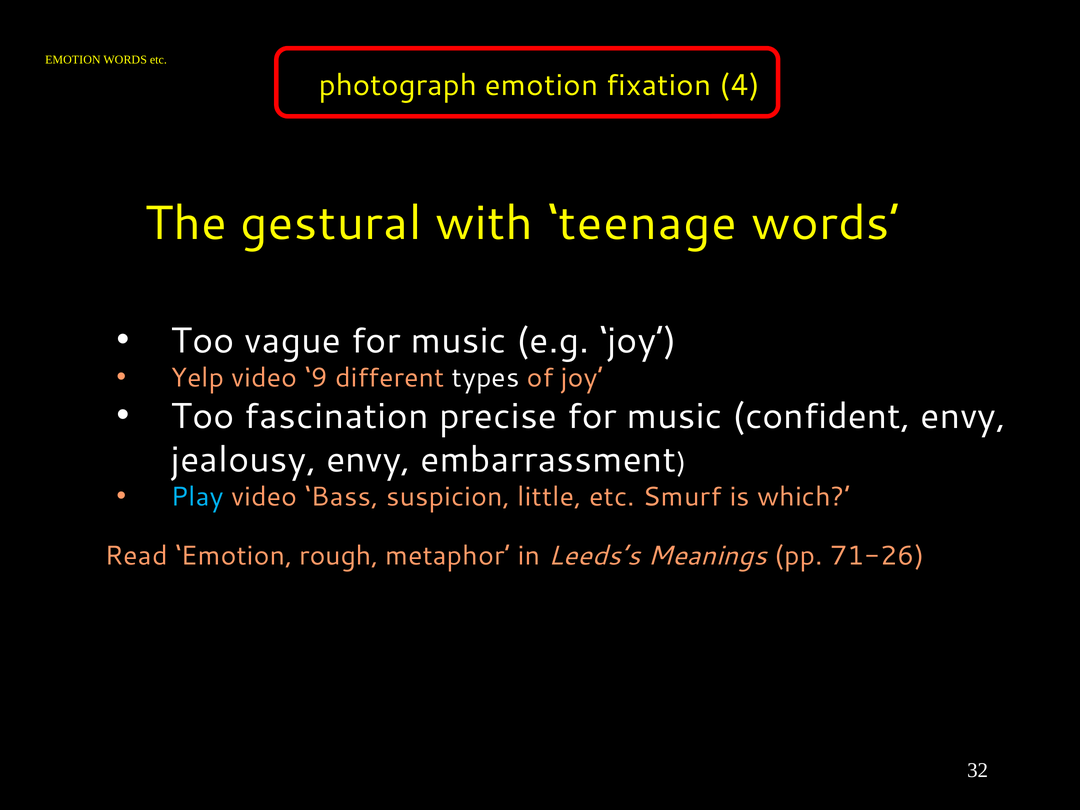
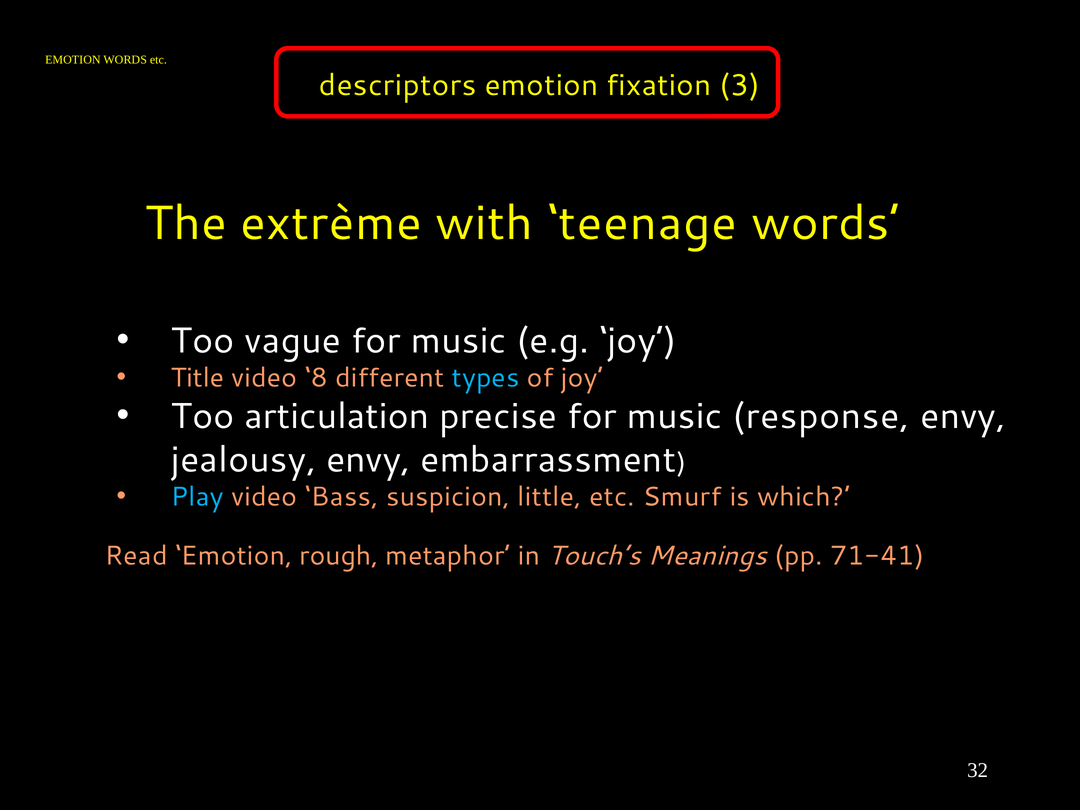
photograph: photograph -> descriptors
4: 4 -> 3
gestural: gestural -> extrème
Yelp: Yelp -> Title
9: 9 -> 8
types colour: white -> light blue
fascination: fascination -> articulation
confident: confident -> response
Leeds’s: Leeds’s -> Touch’s
71-26: 71-26 -> 71-41
